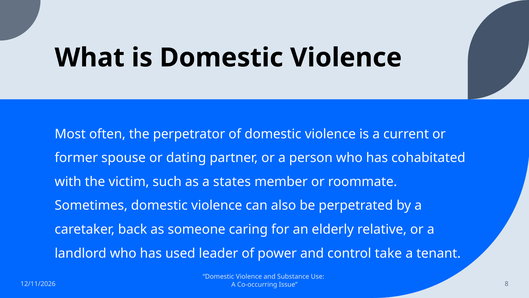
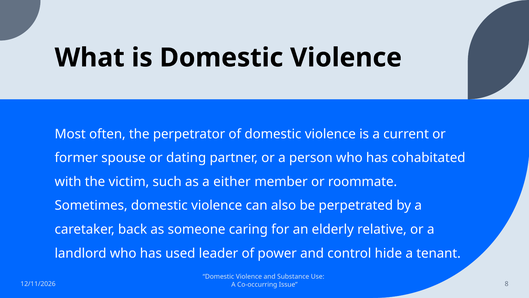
states: states -> either
take: take -> hide
